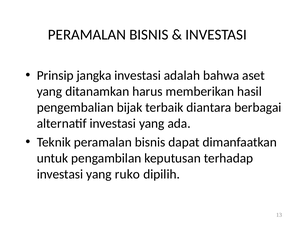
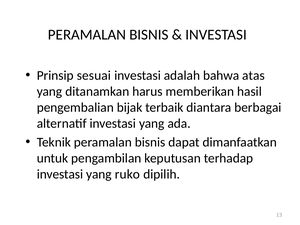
jangka: jangka -> sesuai
aset: aset -> atas
